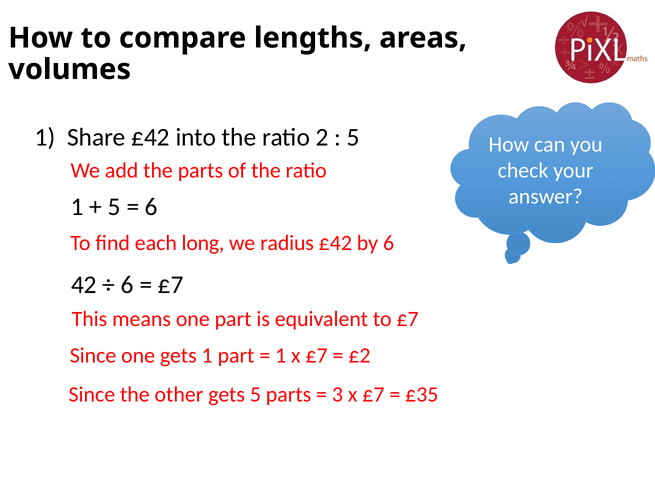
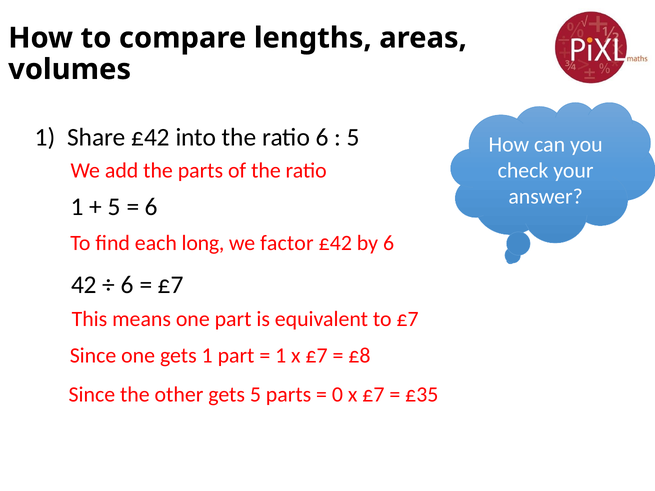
ratio 2: 2 -> 6
radius: radius -> factor
£2: £2 -> £8
3: 3 -> 0
